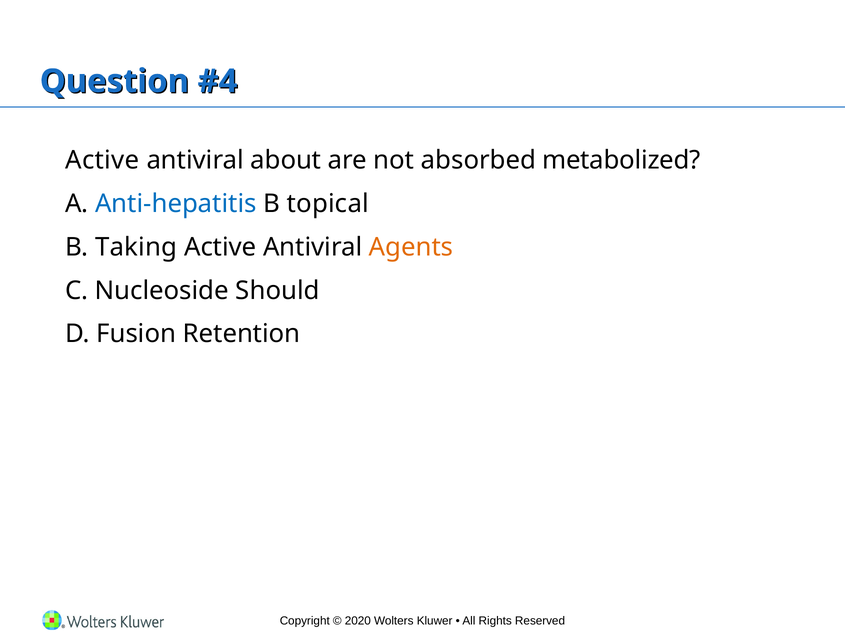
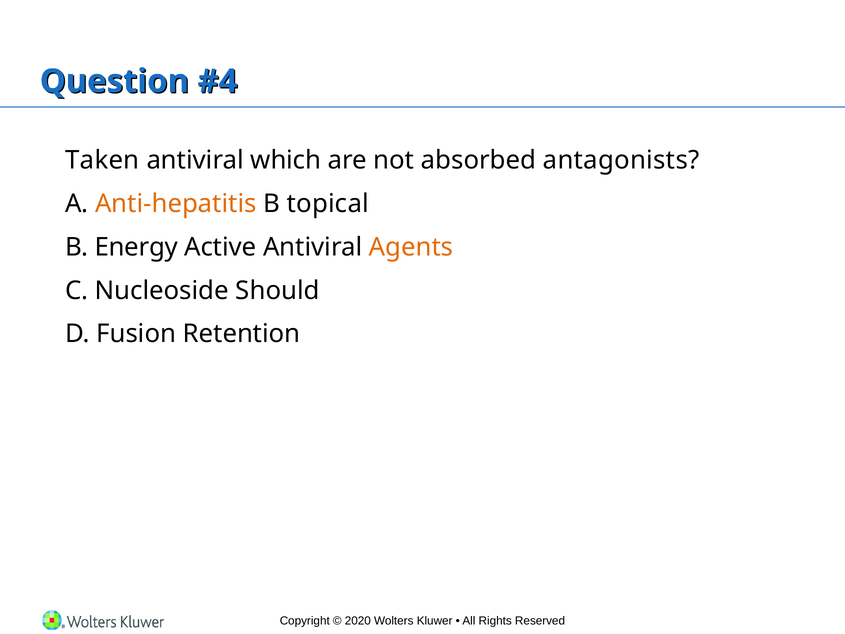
Active at (102, 160): Active -> Taken
about: about -> which
metabolized: metabolized -> antagonists
Anti-hepatitis colour: blue -> orange
Taking: Taking -> Energy
